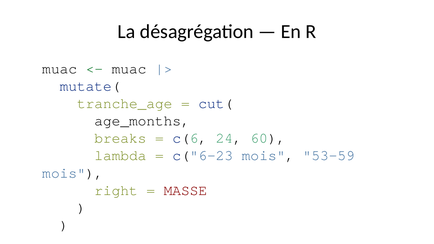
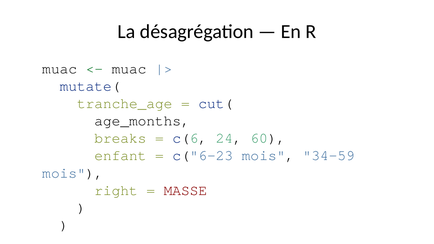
lambda: lambda -> enfant
53-59: 53-59 -> 34-59
